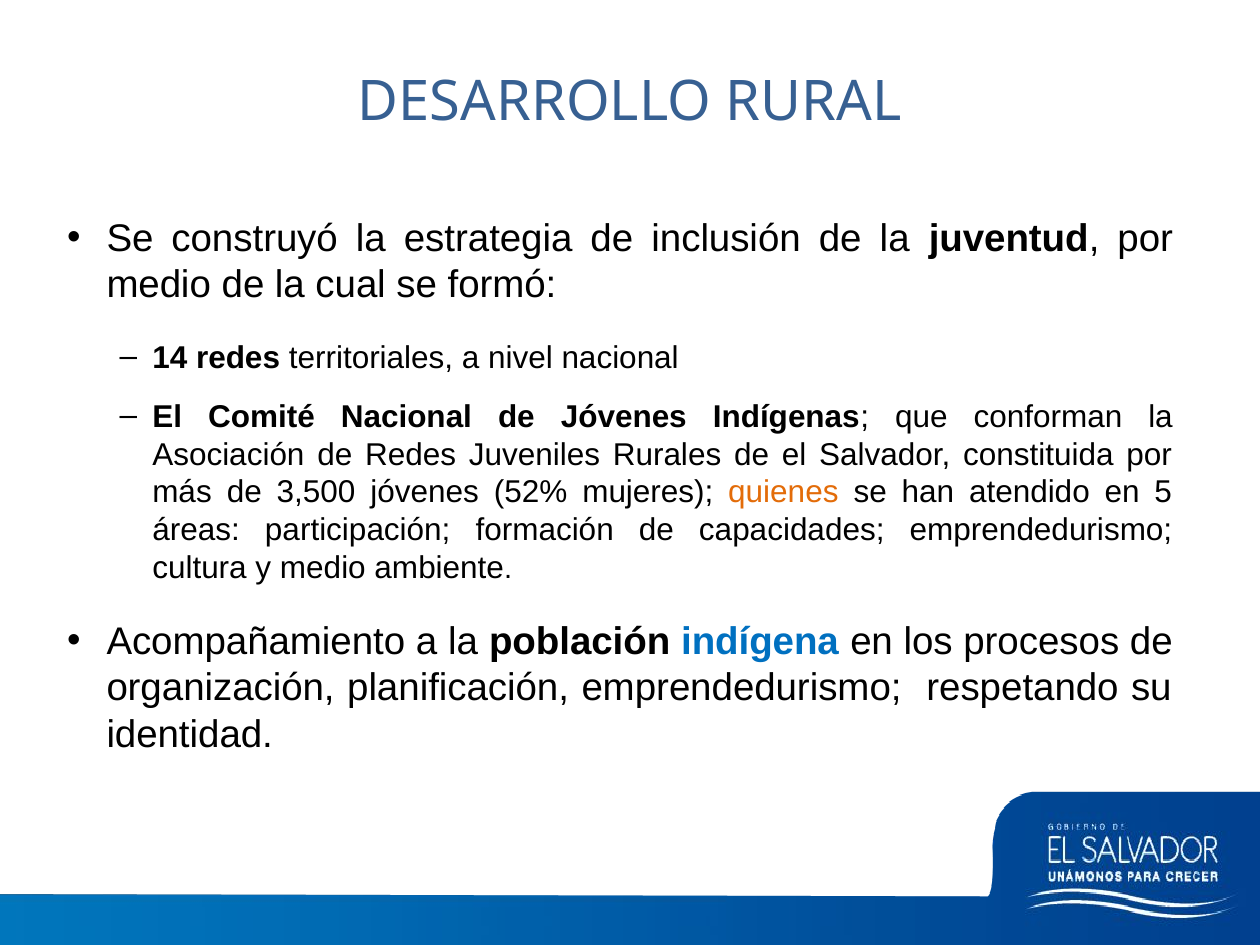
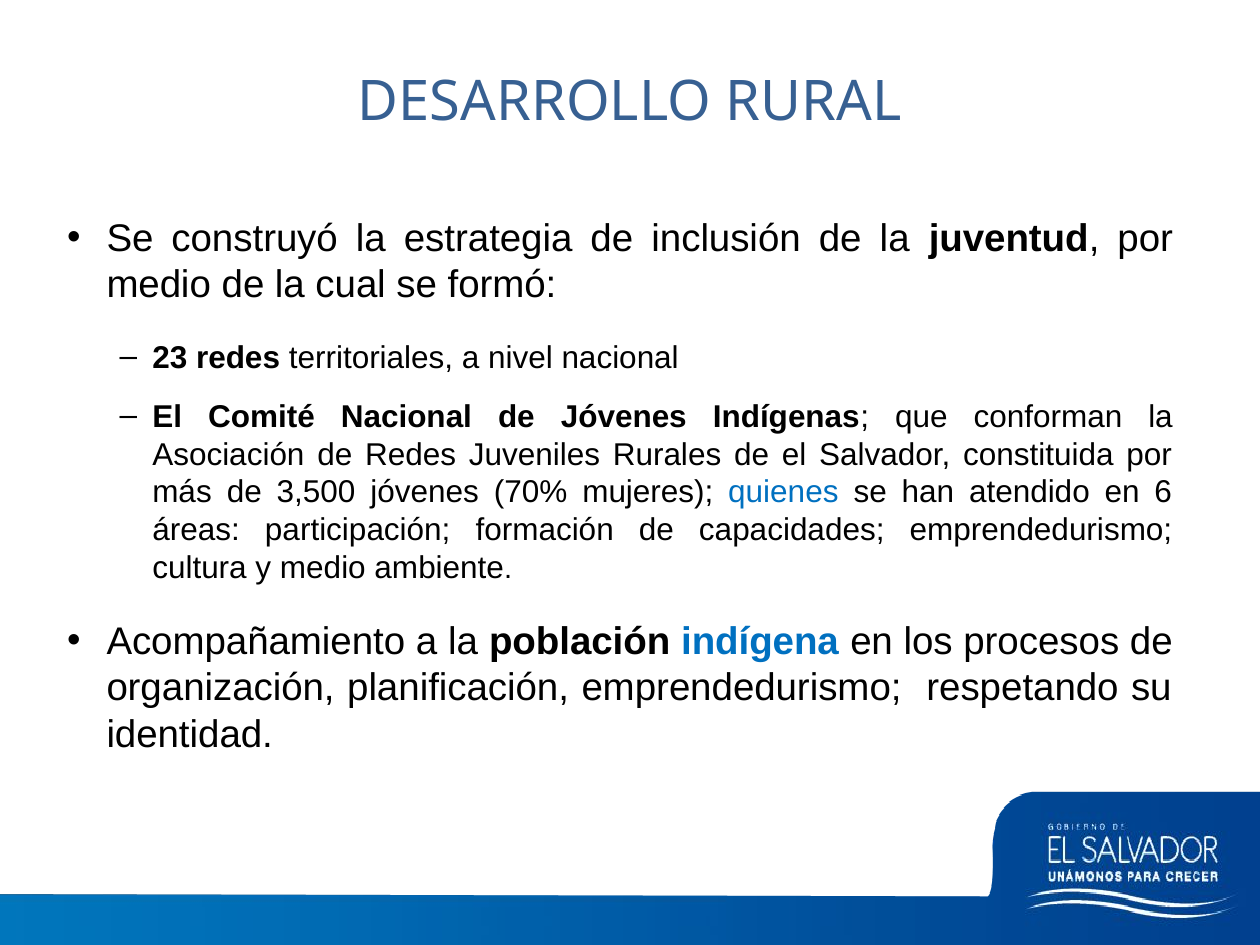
14: 14 -> 23
52%: 52% -> 70%
quienes colour: orange -> blue
5: 5 -> 6
